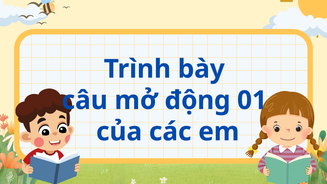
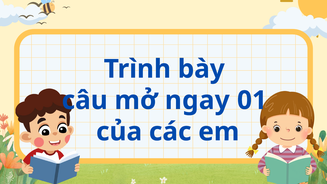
động: động -> ngay
